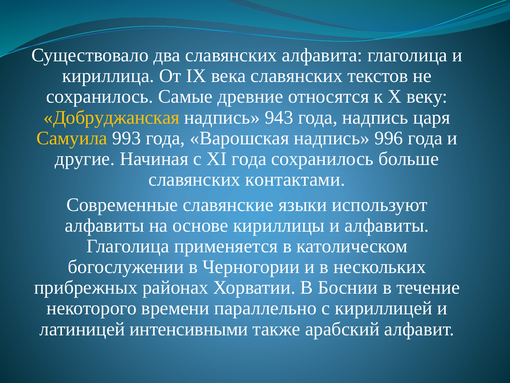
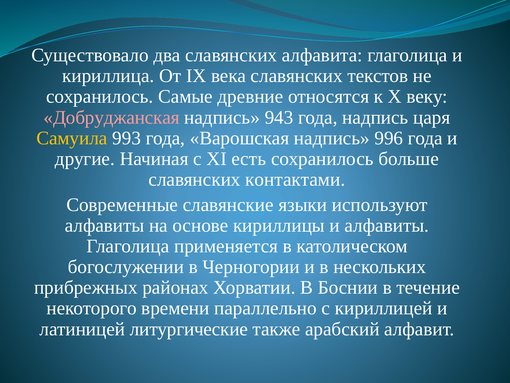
Добруджанская colour: yellow -> pink
XI года: года -> есть
интенсивными: интенсивными -> литургические
